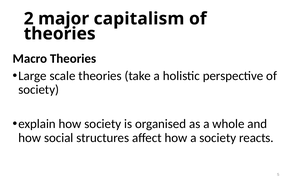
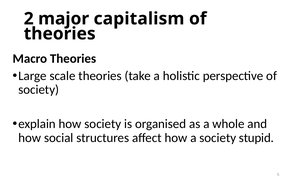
reacts: reacts -> stupid
